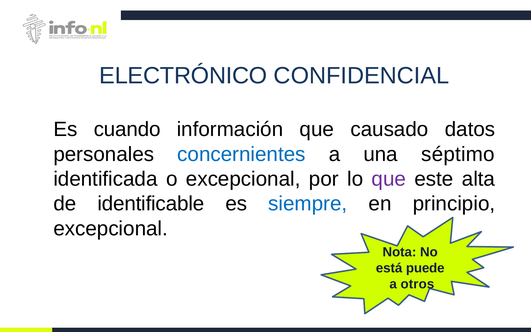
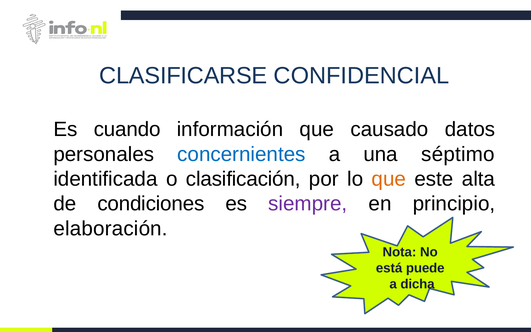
ELECTRÓNICO: ELECTRÓNICO -> CLASIFICARSE
o excepcional: excepcional -> clasificación
que at (389, 179) colour: purple -> orange
identificable: identificable -> condiciones
siempre colour: blue -> purple
excepcional at (111, 229): excepcional -> elaboración
otros: otros -> dicha
